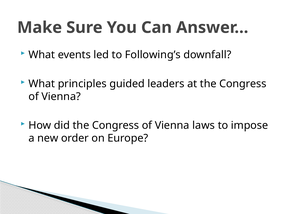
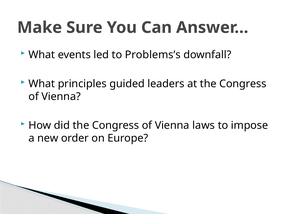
Following’s: Following’s -> Problems’s
